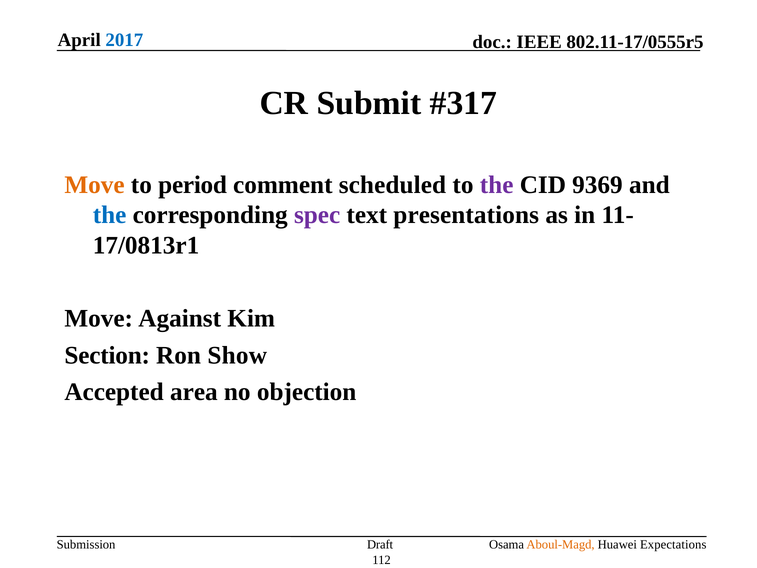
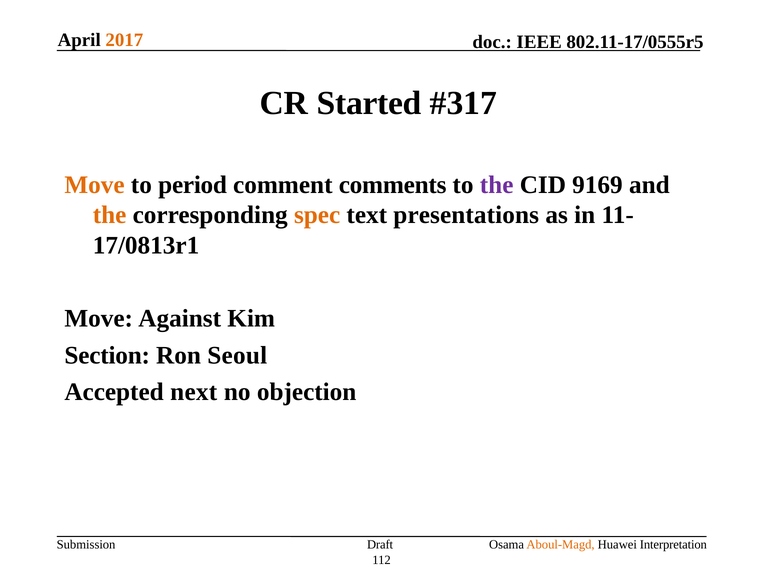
2017 colour: blue -> orange
Submit: Submit -> Started
scheduled: scheduled -> comments
9369: 9369 -> 9169
the at (110, 215) colour: blue -> orange
spec colour: purple -> orange
Show: Show -> Seoul
area: area -> next
Expectations: Expectations -> Interpretation
